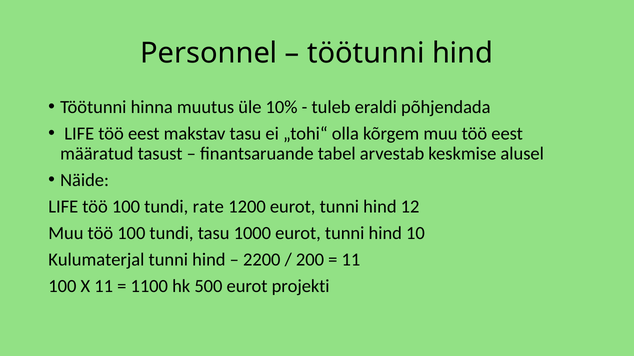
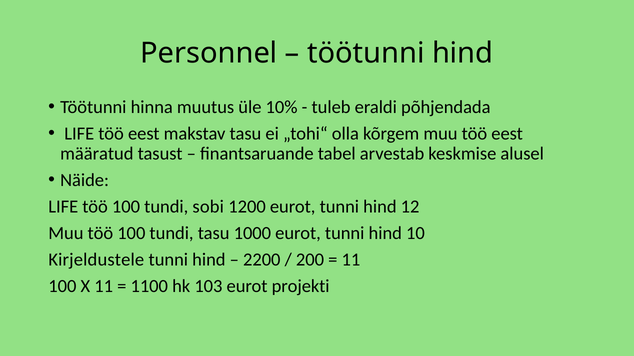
rate: rate -> sobi
Kulumaterjal: Kulumaterjal -> Kirjeldustele
500: 500 -> 103
